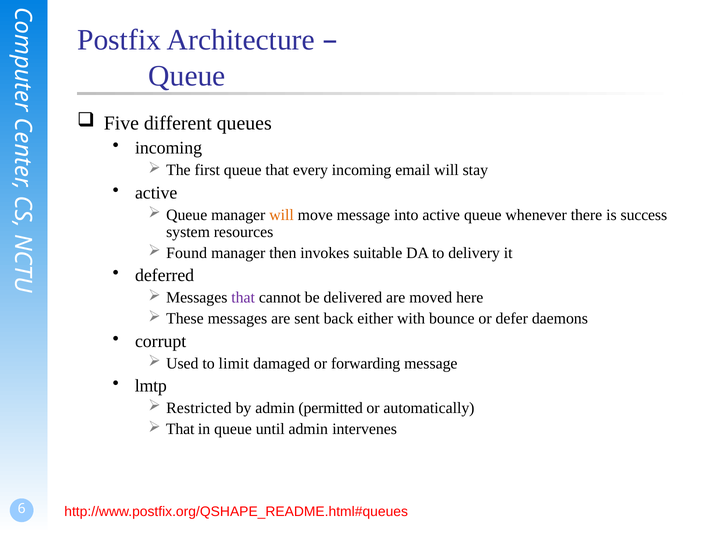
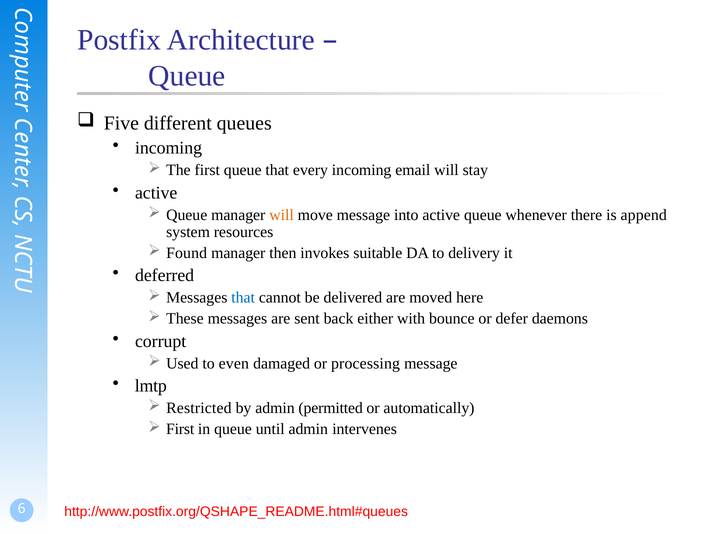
success: success -> append
that at (243, 298) colour: purple -> blue
limit: limit -> even
forwarding: forwarding -> processing
That at (180, 429): That -> First
